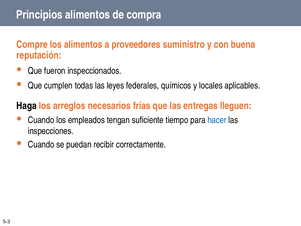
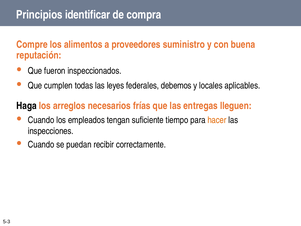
Principios alimentos: alimentos -> identificar
químicos: químicos -> debemos
hacer colour: blue -> orange
